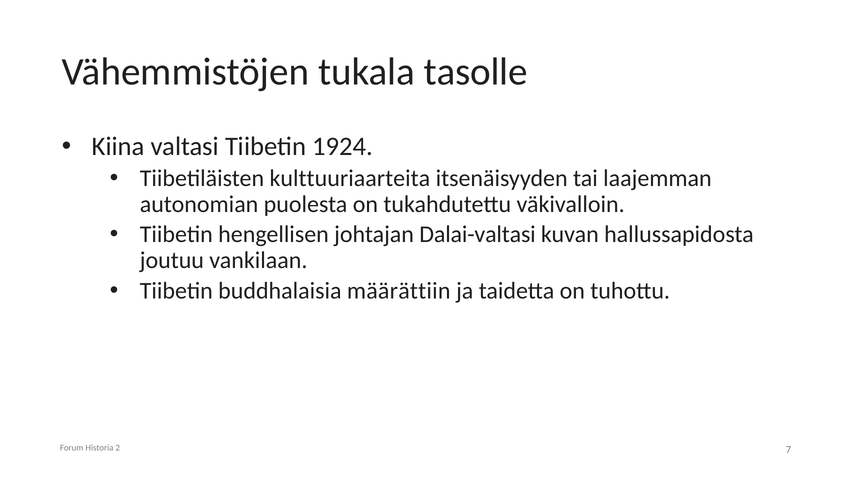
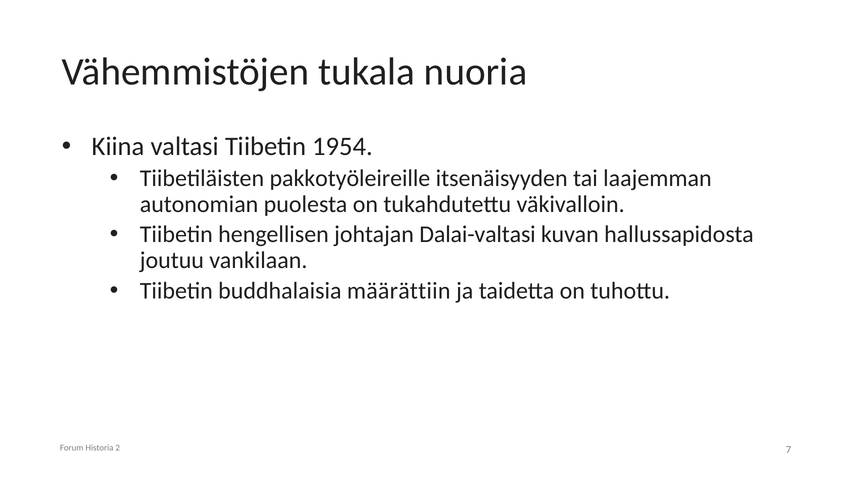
tasolle: tasolle -> nuoria
1924: 1924 -> 1954
kulttuuriaarteita: kulttuuriaarteita -> pakkotyöleireille
